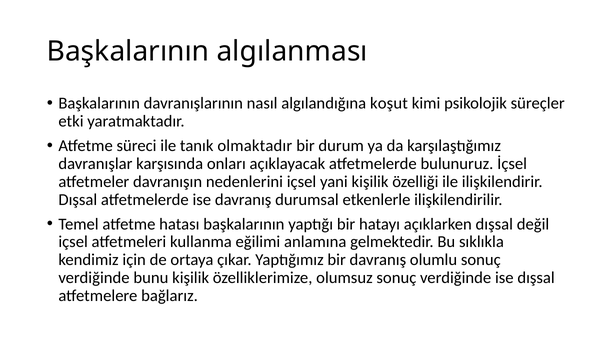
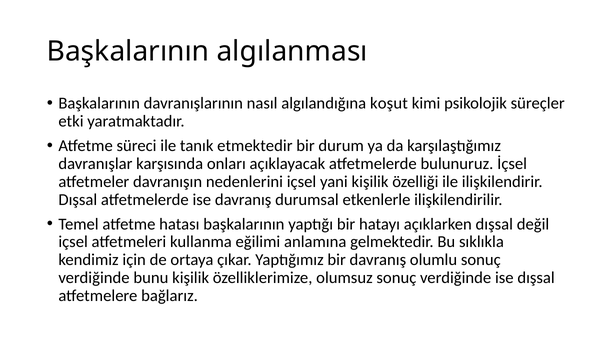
olmaktadır: olmaktadır -> etmektedir
